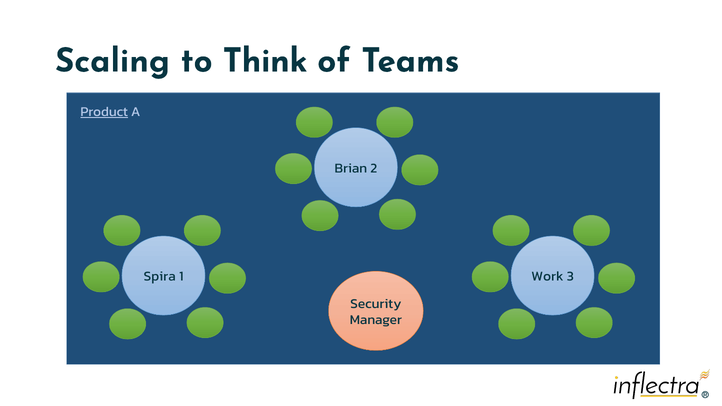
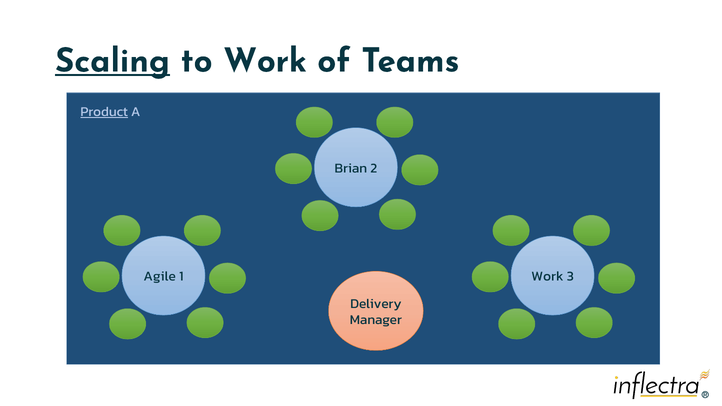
Scaling underline: none -> present
to Think: Think -> Work
Spira: Spira -> Agile
Security: Security -> Delivery
